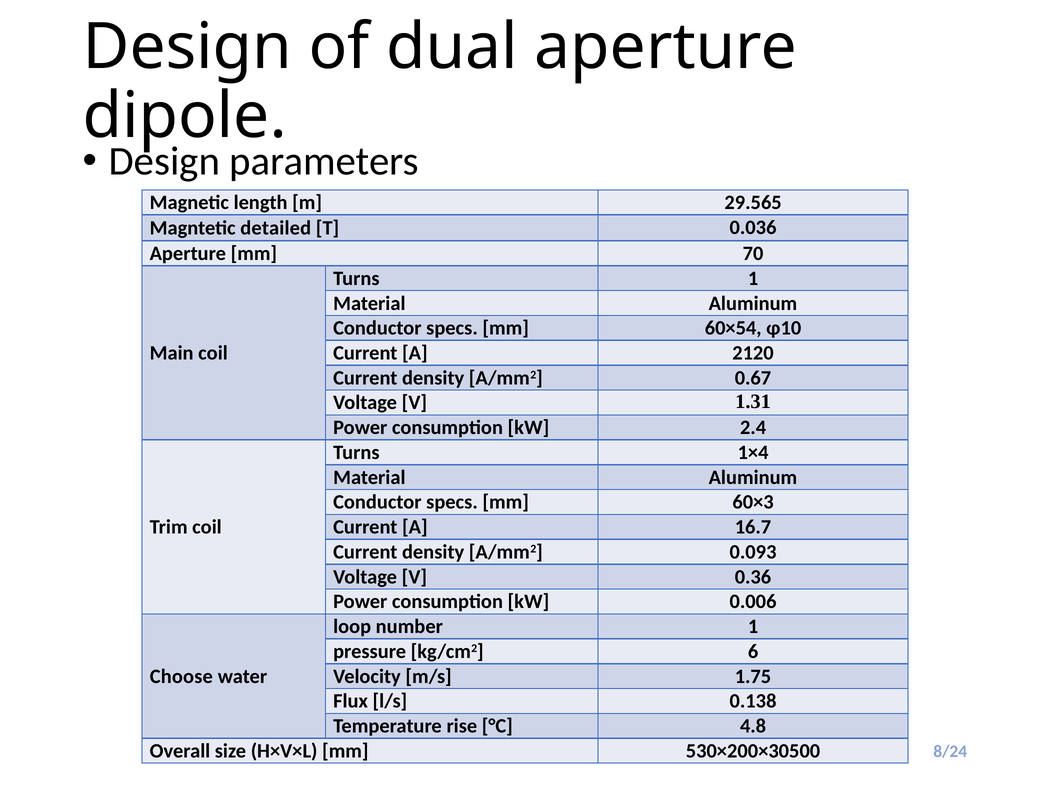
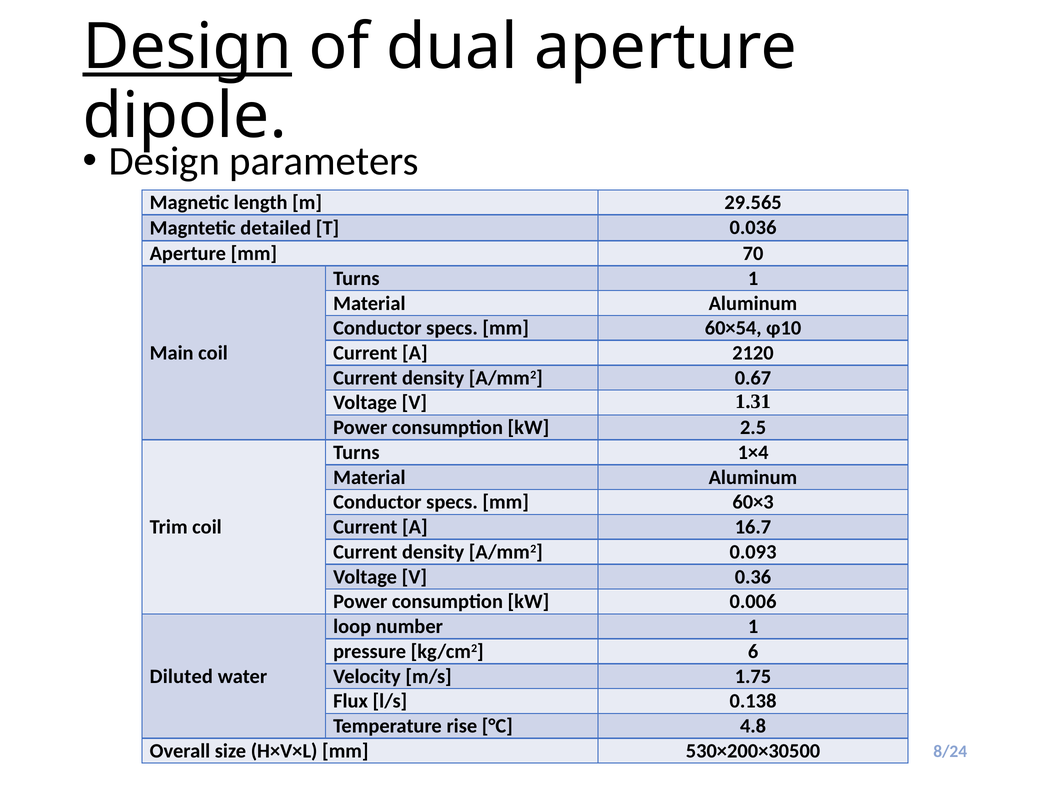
Design at (187, 47) underline: none -> present
2.4: 2.4 -> 2.5
Choose: Choose -> Diluted
